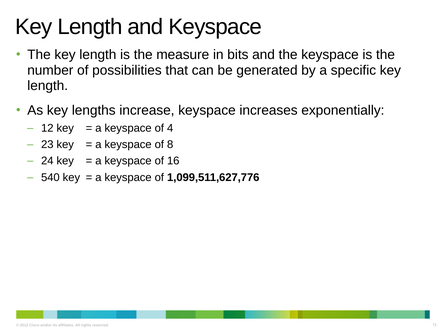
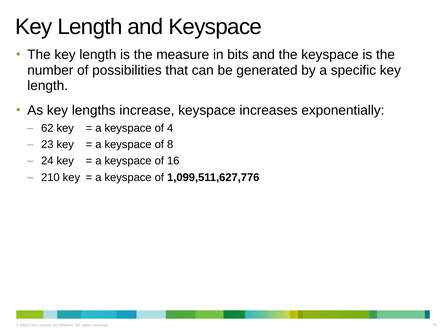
12: 12 -> 62
540: 540 -> 210
